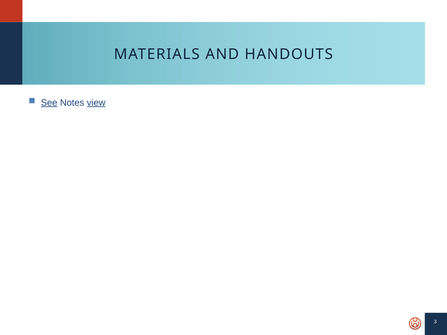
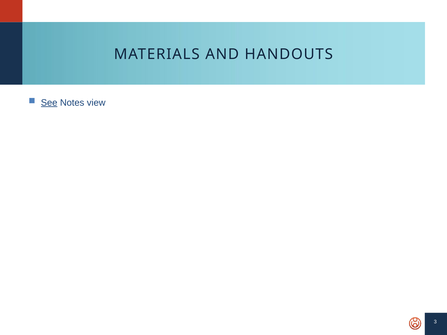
view underline: present -> none
